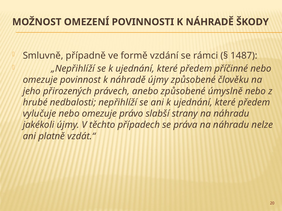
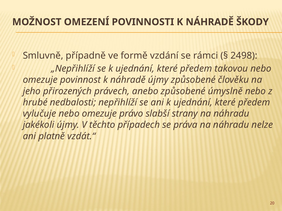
1487: 1487 -> 2498
příčinné: příčinné -> takovou
